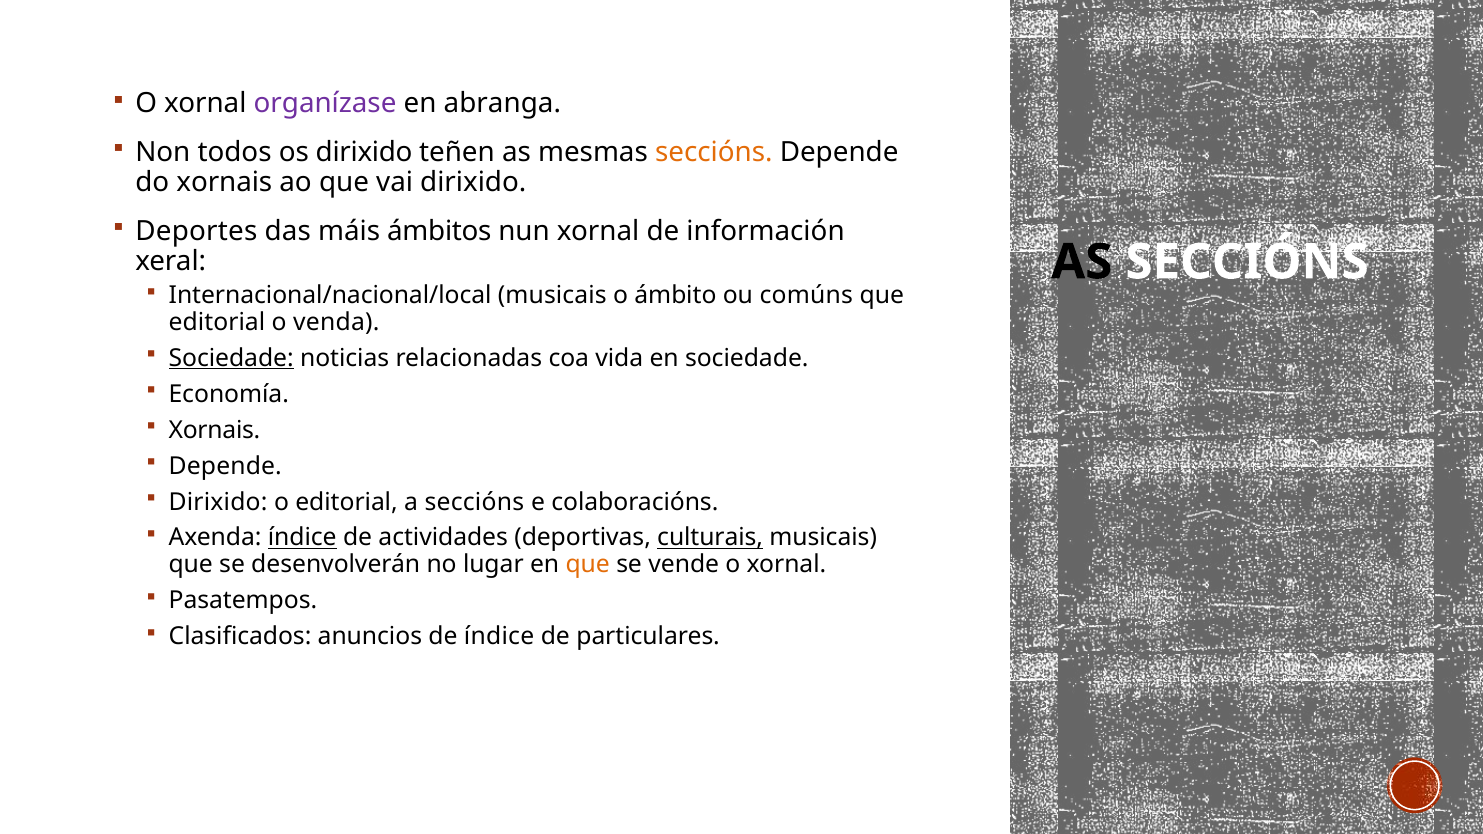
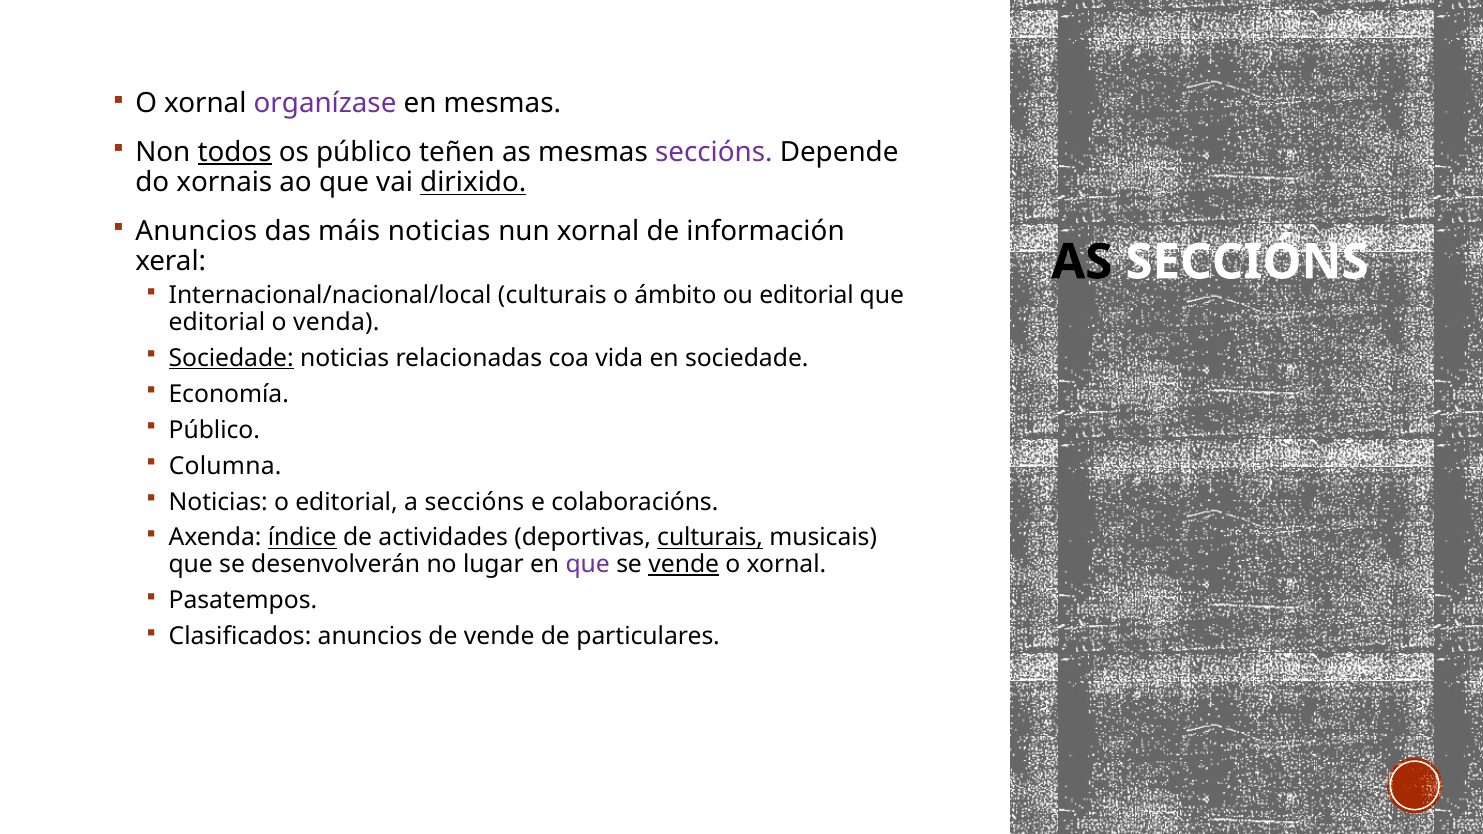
en abranga: abranga -> mesmas
todos underline: none -> present
os dirixido: dirixido -> público
seccións at (714, 152) colour: orange -> purple
dirixido at (473, 182) underline: none -> present
Deportes at (196, 231): Deportes -> Anuncios
máis ámbitos: ámbitos -> noticias
Internacional/nacional/local musicais: musicais -> culturais
ou comúns: comúns -> editorial
Xornais at (214, 430): Xornais -> Público
Depende at (225, 466): Depende -> Columna
Dirixido at (218, 502): Dirixido -> Noticias
que at (588, 565) colour: orange -> purple
vende at (684, 565) underline: none -> present
de índice: índice -> vende
